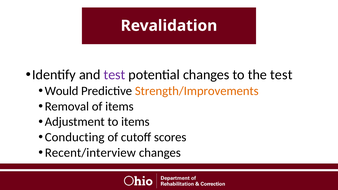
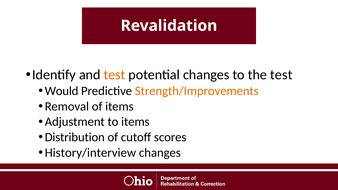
test at (115, 75) colour: purple -> orange
Conducting: Conducting -> Distribution
Recent/interview: Recent/interview -> History/interview
